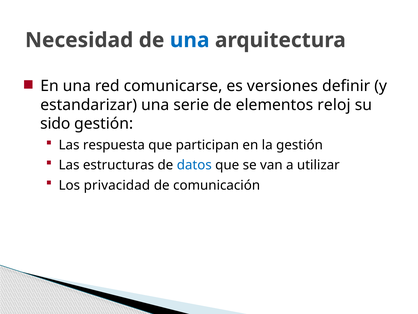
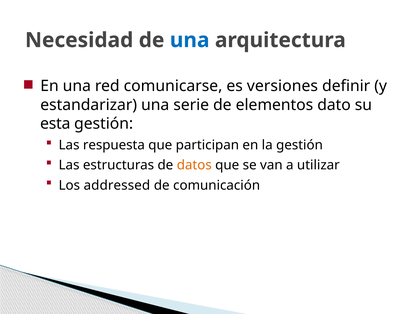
reloj: reloj -> dato
sido: sido -> esta
datos colour: blue -> orange
privacidad: privacidad -> addressed
